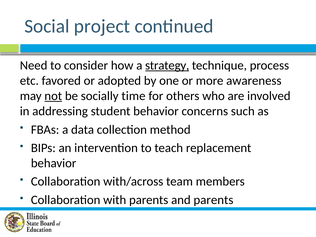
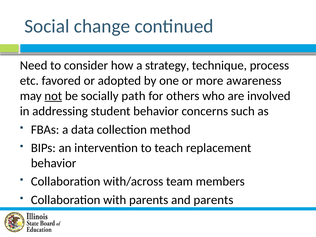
project: project -> change
strategy underline: present -> none
time: time -> path
